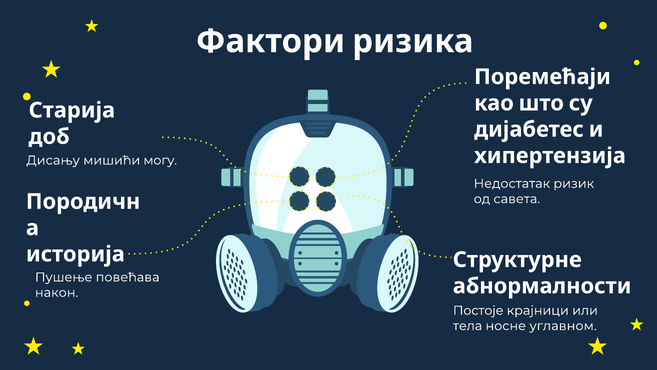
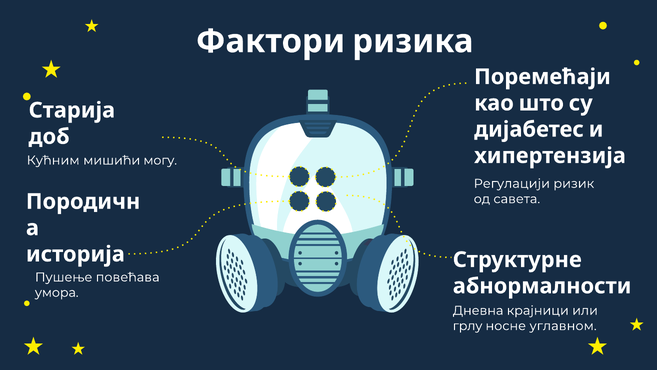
Дисању: Дисању -> Кућним
Недостатак: Недостатак -> Регулацији
након: након -> умора
Постоје: Постоје -> Дневна
тела: тела -> грлу
